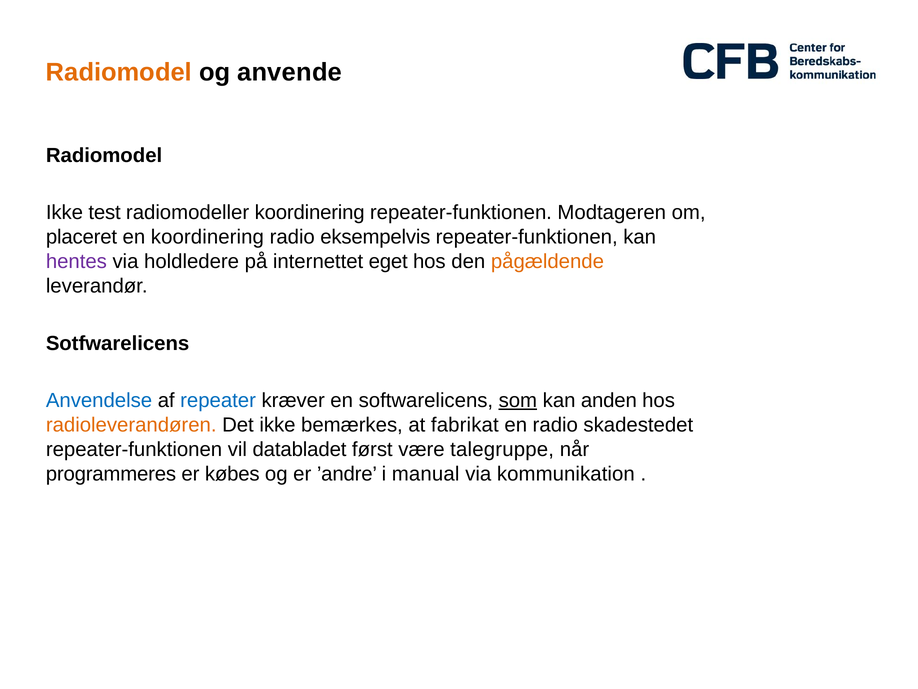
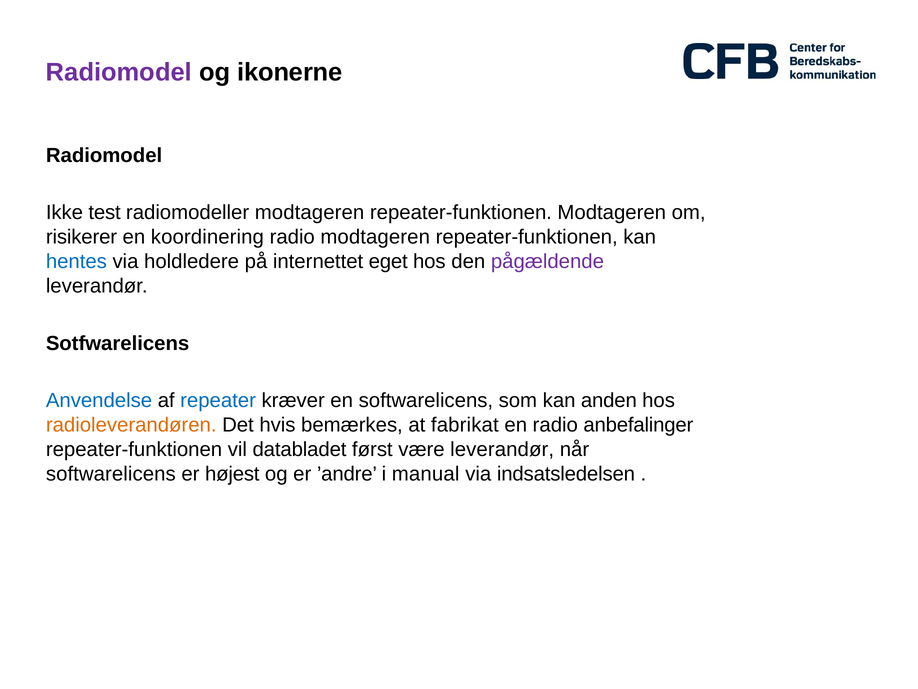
Radiomodel at (119, 72) colour: orange -> purple
anvende: anvende -> ikonerne
radiomodeller koordinering: koordinering -> modtageren
placeret: placeret -> risikerer
radio eksempelvis: eksempelvis -> modtageren
hentes colour: purple -> blue
pågældende colour: orange -> purple
som underline: present -> none
Det ikke: ikke -> hvis
skadestedet: skadestedet -> anbefalinger
være talegruppe: talegruppe -> leverandør
programmeres at (111, 474): programmeres -> softwarelicens
købes: købes -> højest
kommunikation: kommunikation -> indsatsledelsen
